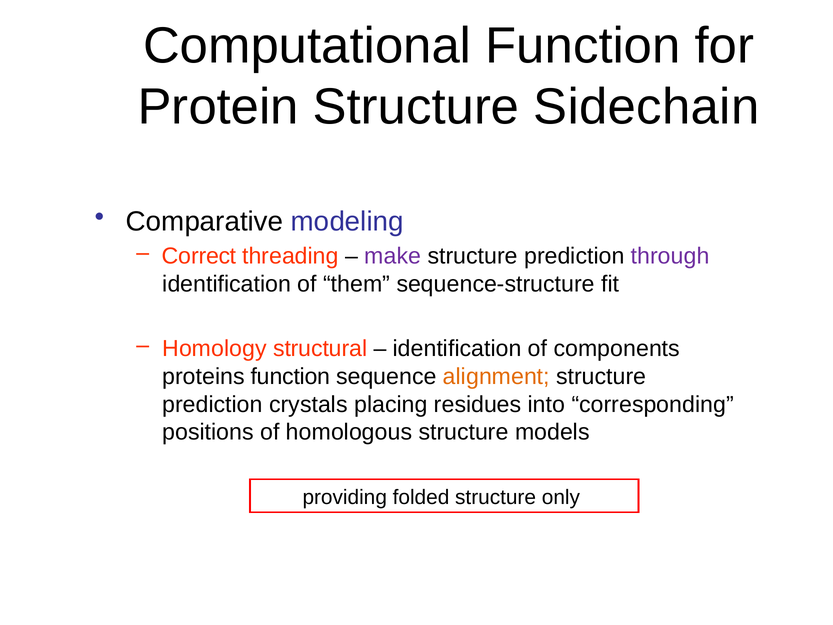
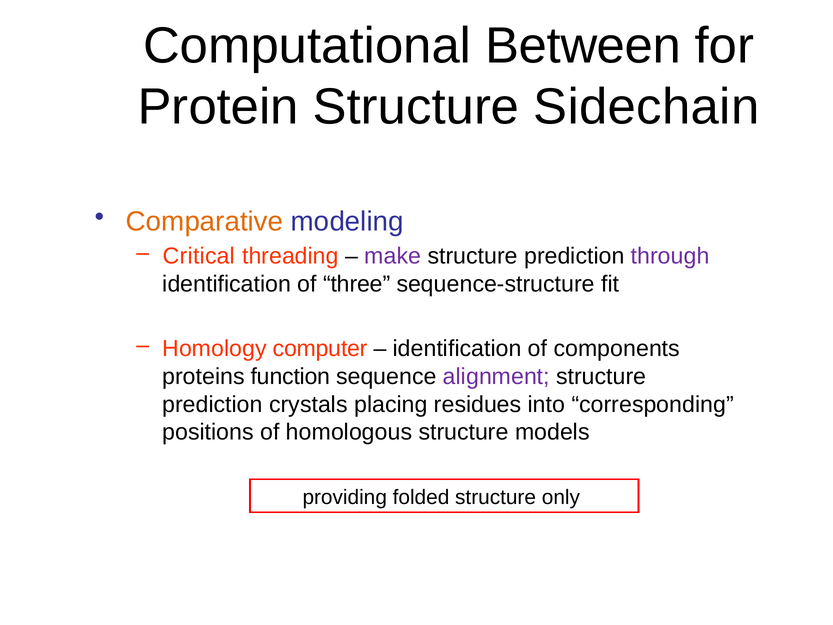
Computational Function: Function -> Between
Comparative colour: black -> orange
Correct: Correct -> Critical
them: them -> three
structural: structural -> computer
alignment colour: orange -> purple
